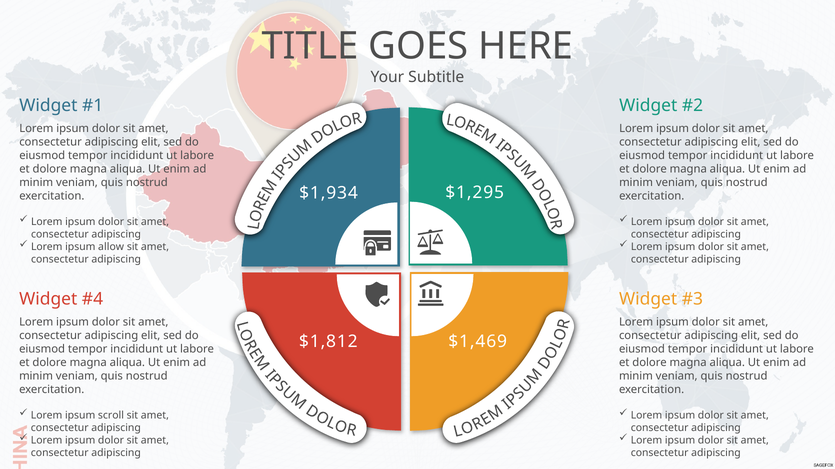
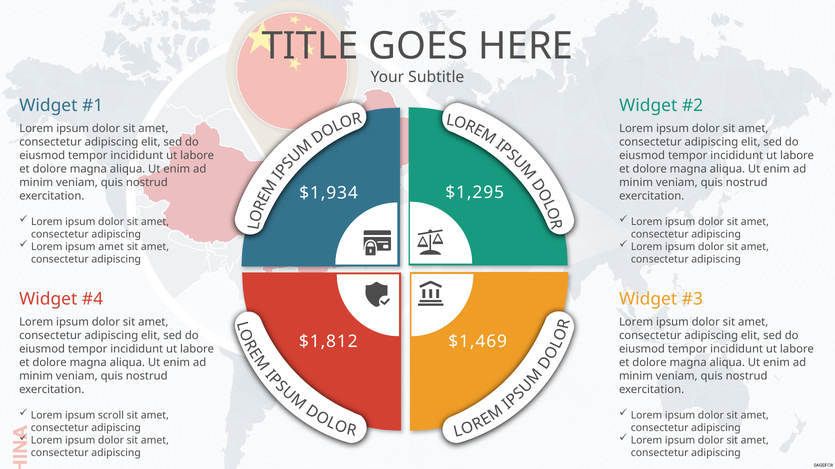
ipsum allow: allow -> amet
